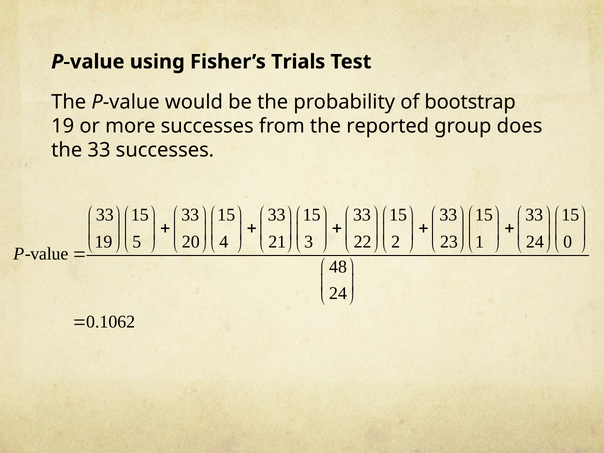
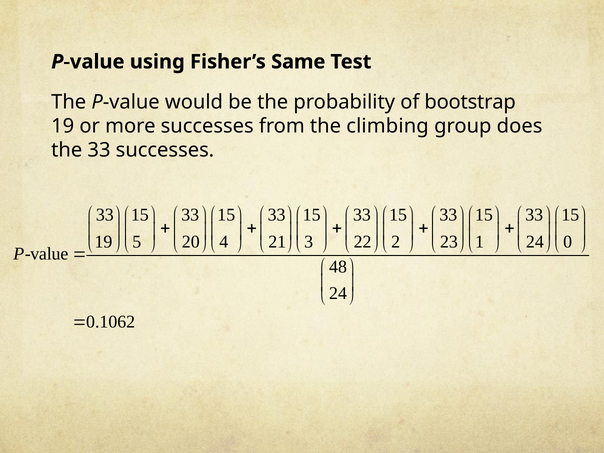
Trials: Trials -> Same
reported: reported -> climbing
